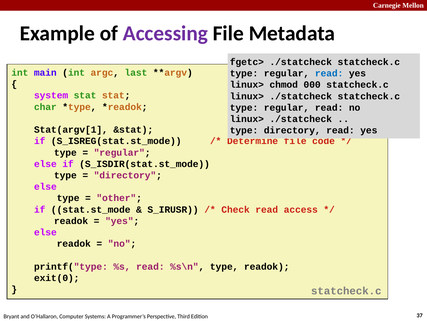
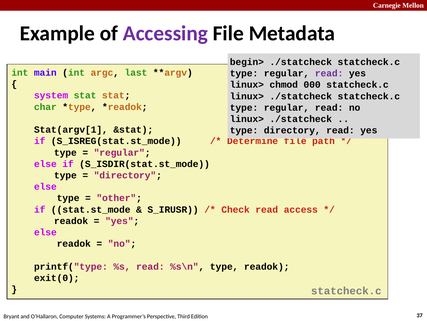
fgetc>: fgetc> -> begin>
read at (329, 73) colour: blue -> purple
code: code -> path
